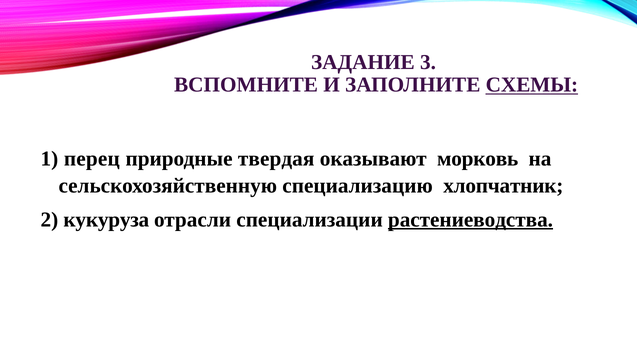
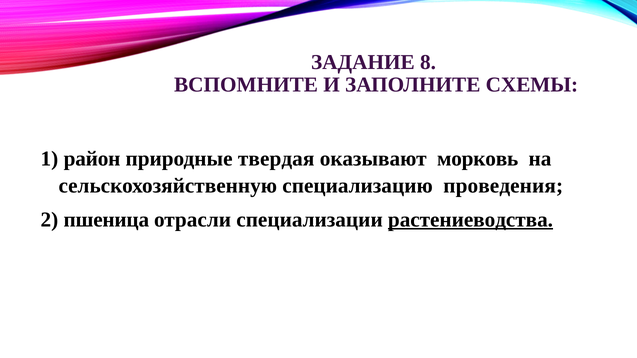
3: 3 -> 8
СХЕМЫ underline: present -> none
перец: перец -> район
хлопчатник: хлопчатник -> проведения
кукуруза: кукуруза -> пшеница
